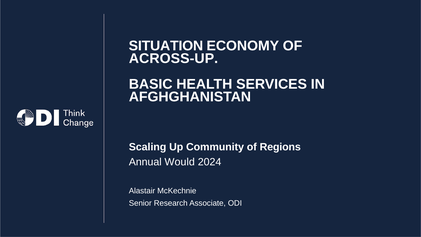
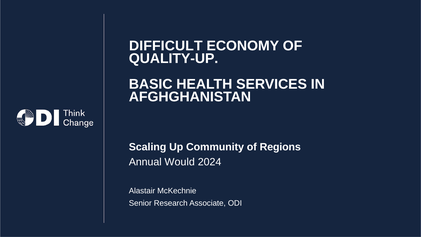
SITUATION: SITUATION -> DIFFICULT
ACROSS-UP: ACROSS-UP -> QUALITY-UP
